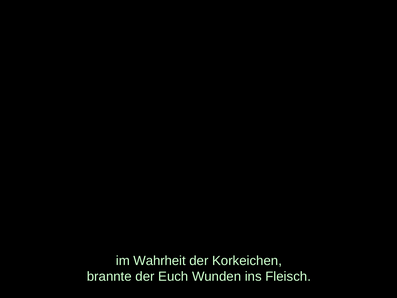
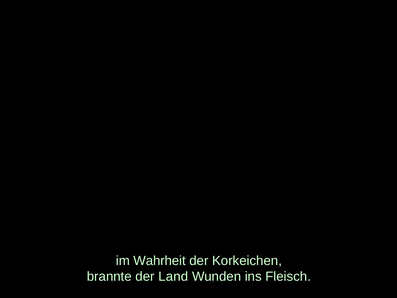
Euch: Euch -> Land
